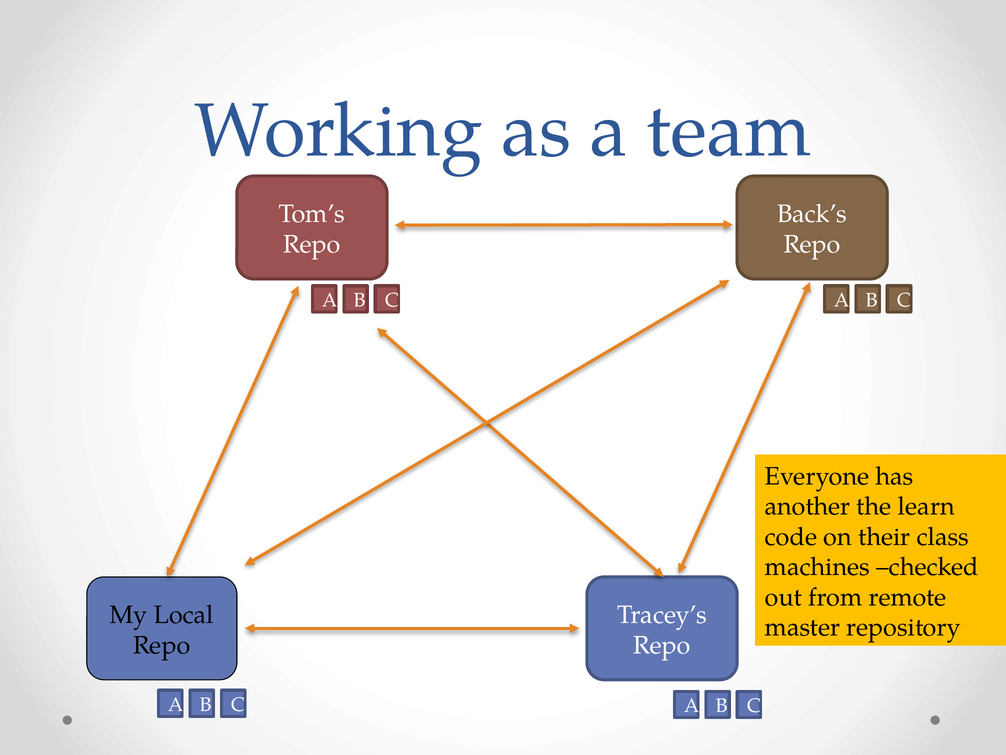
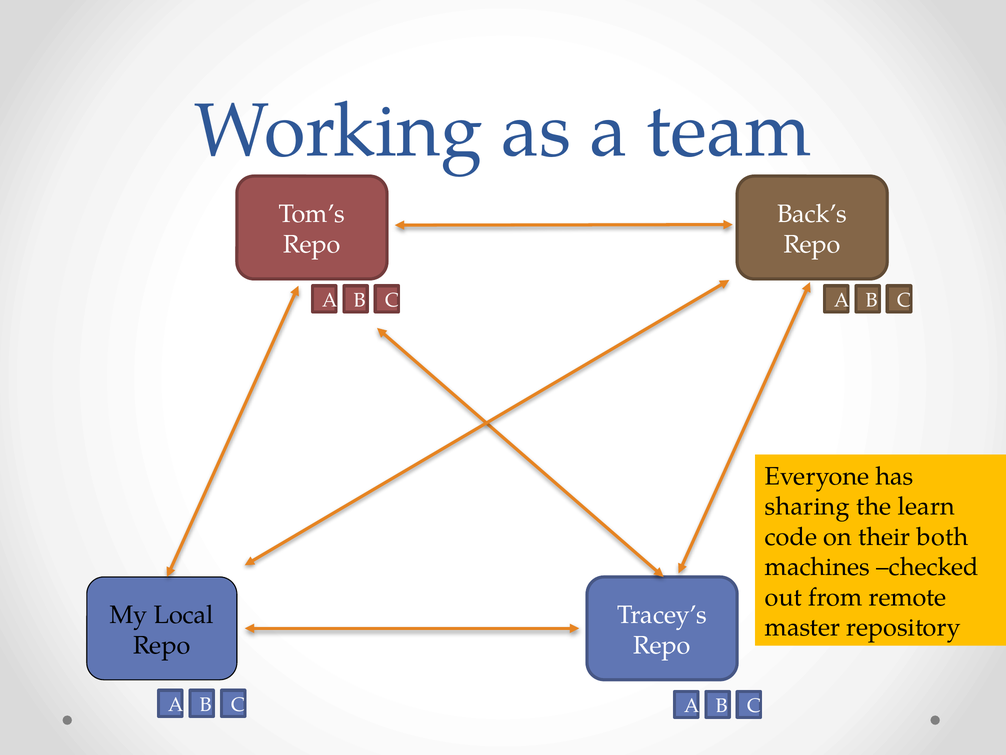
another: another -> sharing
class: class -> both
